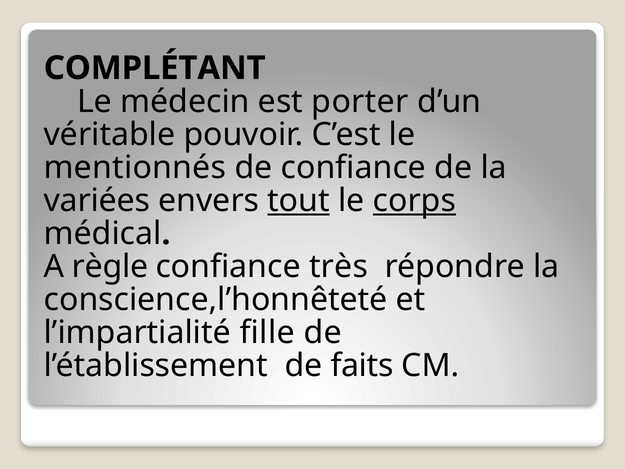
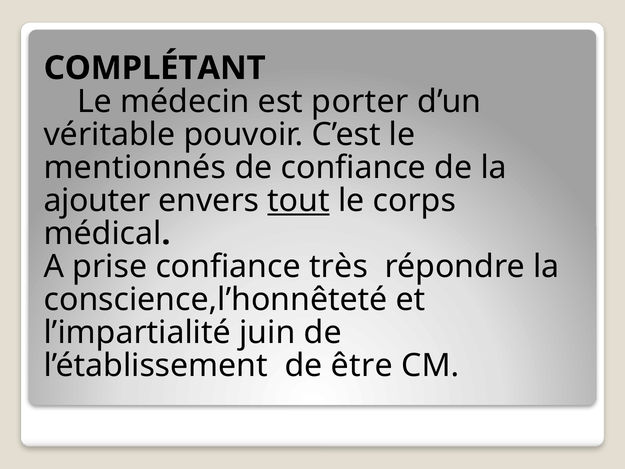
variées: variées -> ajouter
corps underline: present -> none
règle: règle -> prise
fille: fille -> juin
faits: faits -> être
